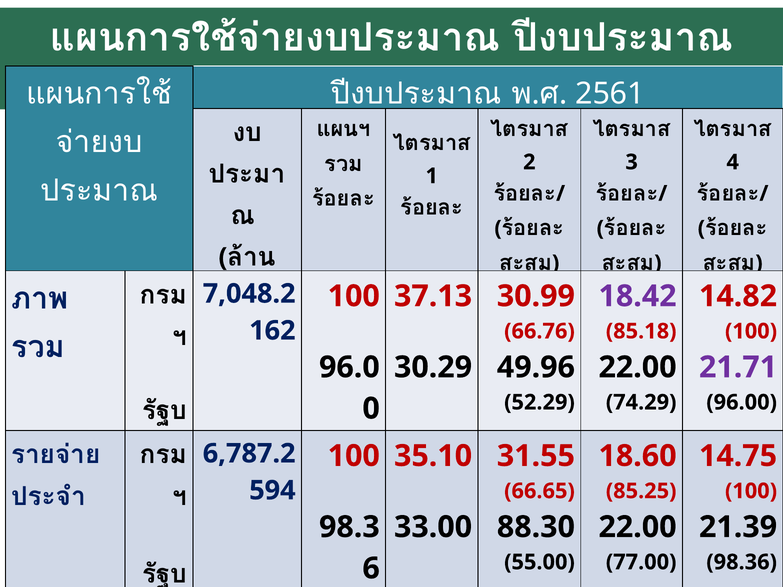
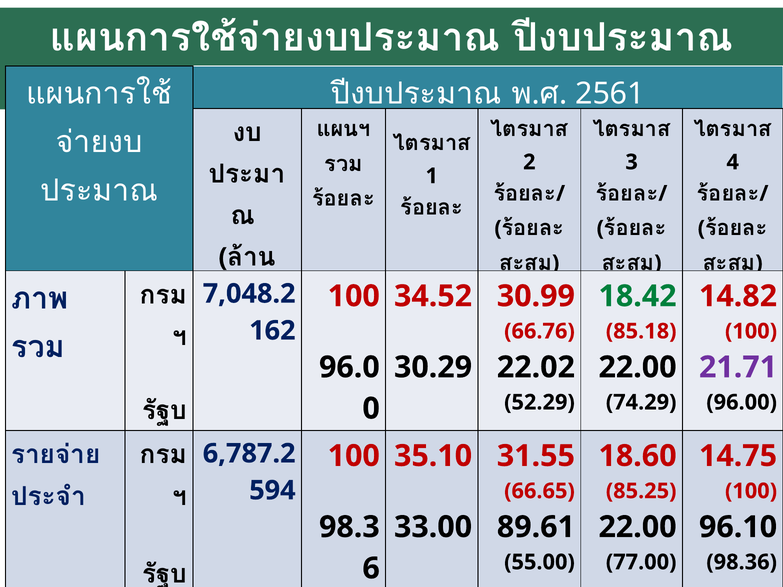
37.13: 37.13 -> 34.52
18.42 colour: purple -> green
49.96: 49.96 -> 22.02
88.30: 88.30 -> 89.61
21.39: 21.39 -> 96.10
